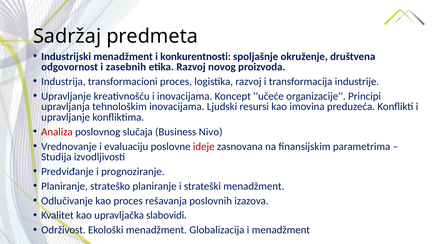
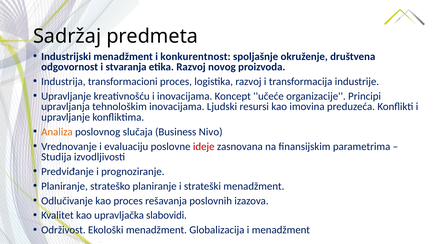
konkurentnosti: konkurentnosti -> konkurentnost
zasebnih: zasebnih -> stvaranja
Analiza colour: red -> orange
